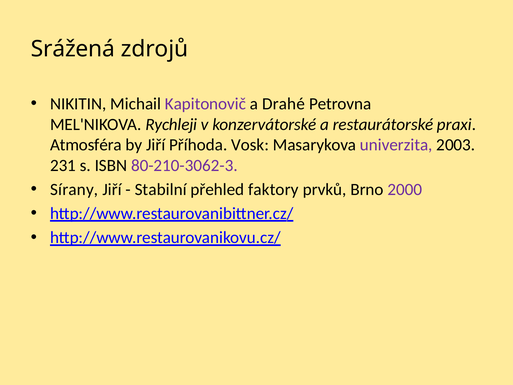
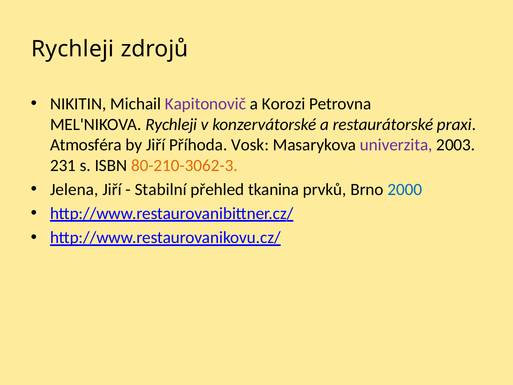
Srážená at (73, 49): Srážená -> Rychleji
Drahé: Drahé -> Korozi
80-210-3062-3 colour: purple -> orange
Sírany: Sírany -> Jelena
faktory: faktory -> tkanina
2000 colour: purple -> blue
